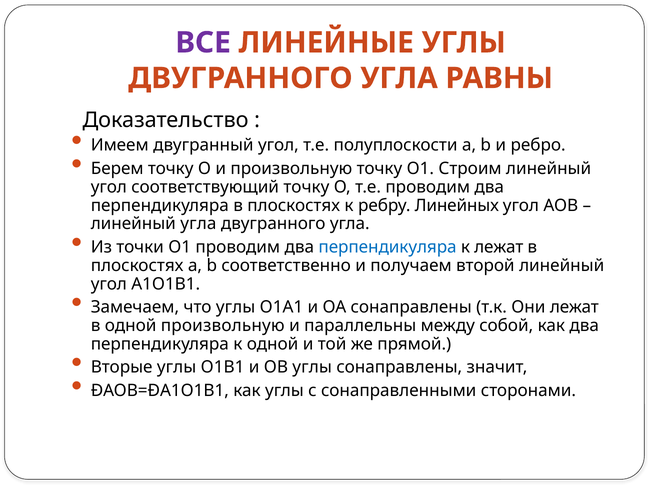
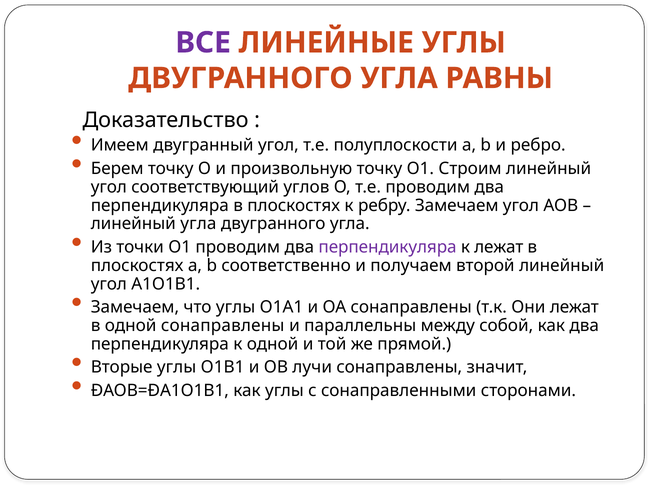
соответствующий точку: точку -> углов
ребру Линейных: Линейных -> Замечаем
перпендикуляра at (388, 247) colour: blue -> purple
одной произвольную: произвольную -> сонаправлены
ОВ углы: углы -> лучи
